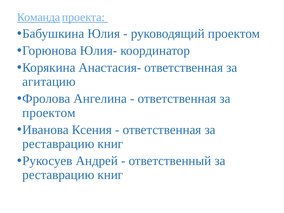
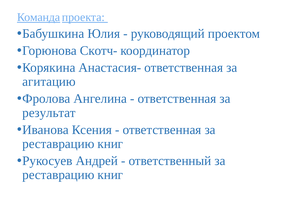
Юлия-: Юлия- -> Скотч-
проектом at (49, 113): проектом -> результат
